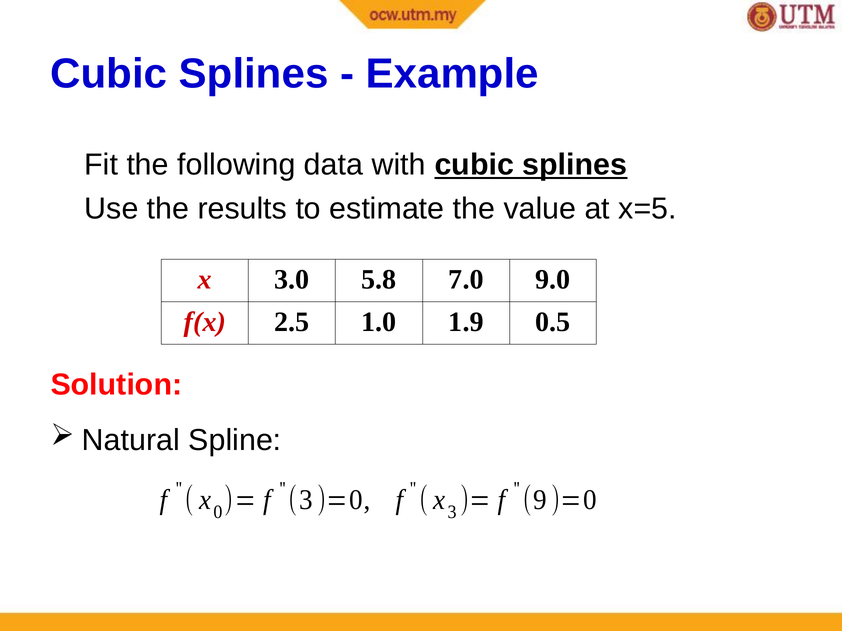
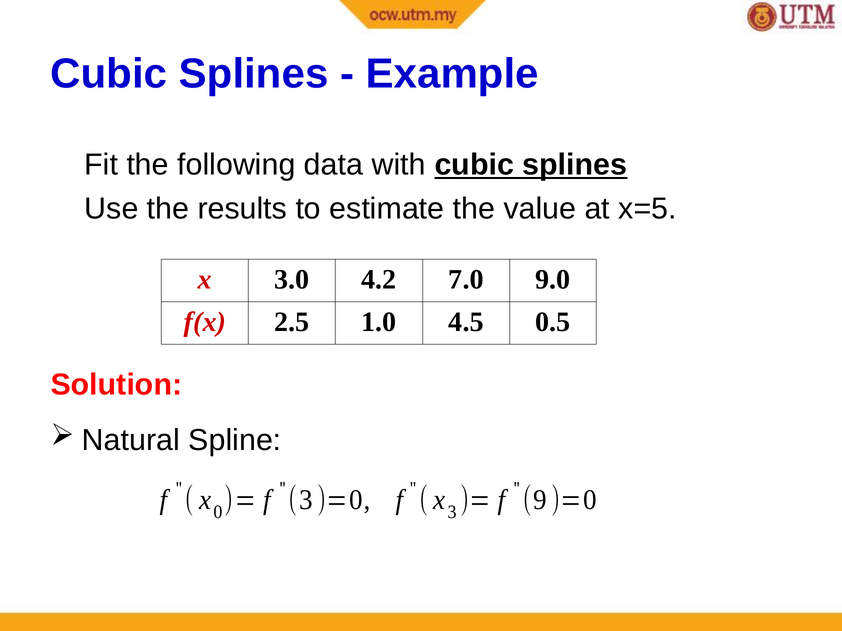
5.8: 5.8 -> 4.2
1.9: 1.9 -> 4.5
